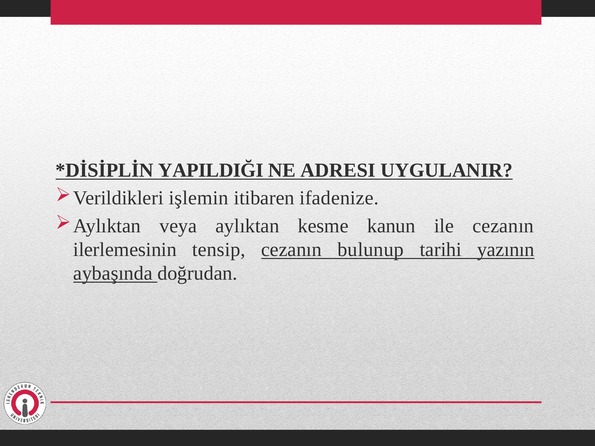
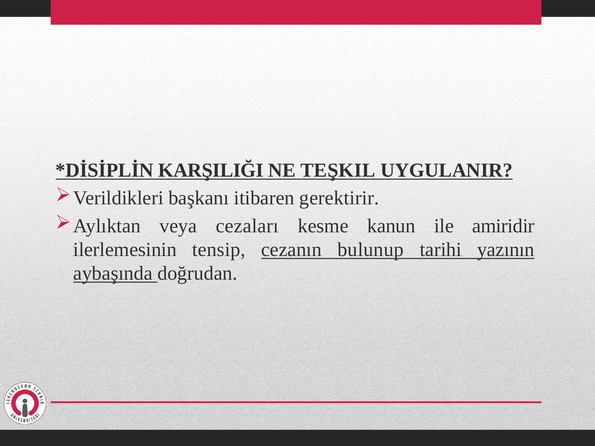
YAPILDIĞI: YAPILDIĞI -> KARŞILIĞI
ADRESI: ADRESI -> TEŞKIL
işlemin: işlemin -> başkanı
ifadenize: ifadenize -> gerektirir
aylıktan: aylıktan -> cezaları
ile cezanın: cezanın -> amiridir
